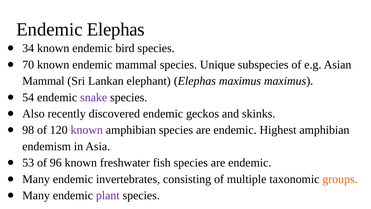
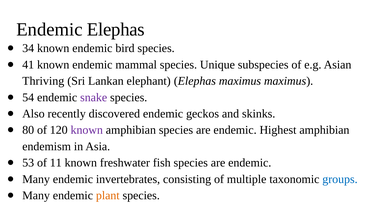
70: 70 -> 41
Mammal at (43, 81): Mammal -> Thriving
98: 98 -> 80
96: 96 -> 11
groups colour: orange -> blue
plant colour: purple -> orange
